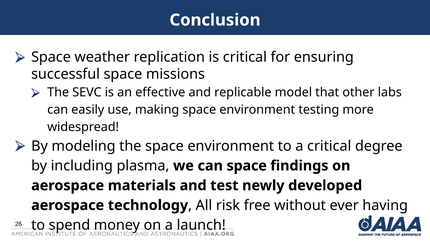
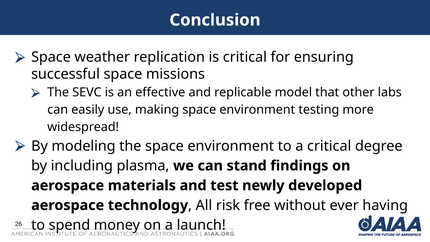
can space: space -> stand
